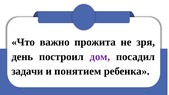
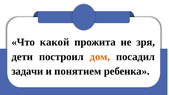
важно: важно -> какой
день: день -> дети
дом colour: purple -> orange
